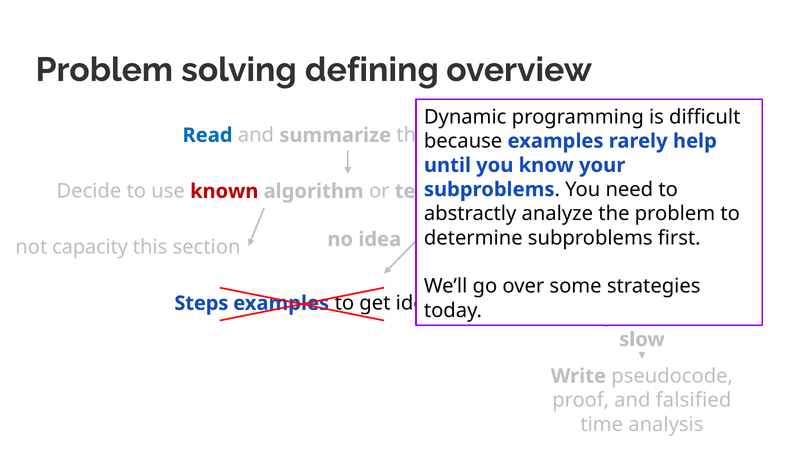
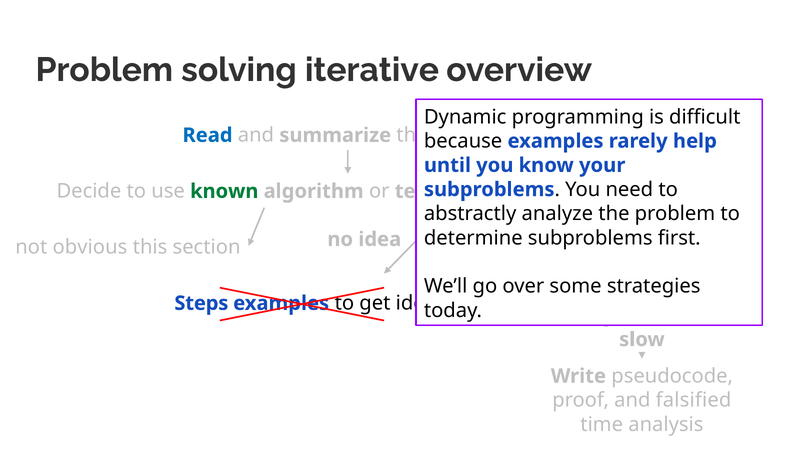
defining: defining -> iterative
known colour: red -> green
capacity: capacity -> obvious
